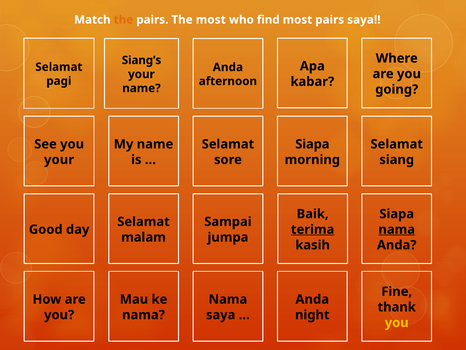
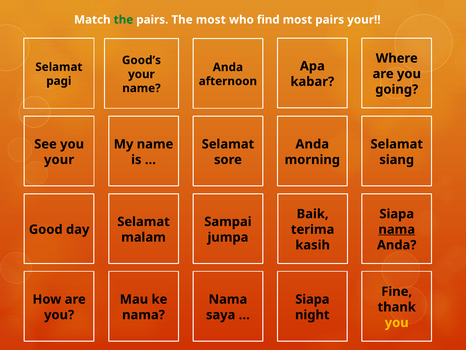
the at (123, 20) colour: orange -> green
pairs saya: saya -> your
Siang’s: Siang’s -> Good’s
Siapa at (312, 144): Siapa -> Anda
terima underline: present -> none
Anda at (312, 299): Anda -> Siapa
